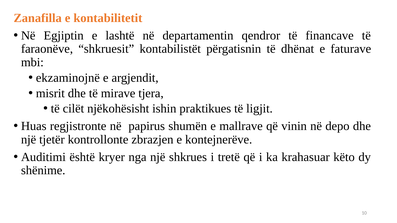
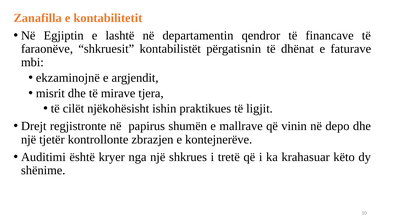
Huas: Huas -> Drejt
